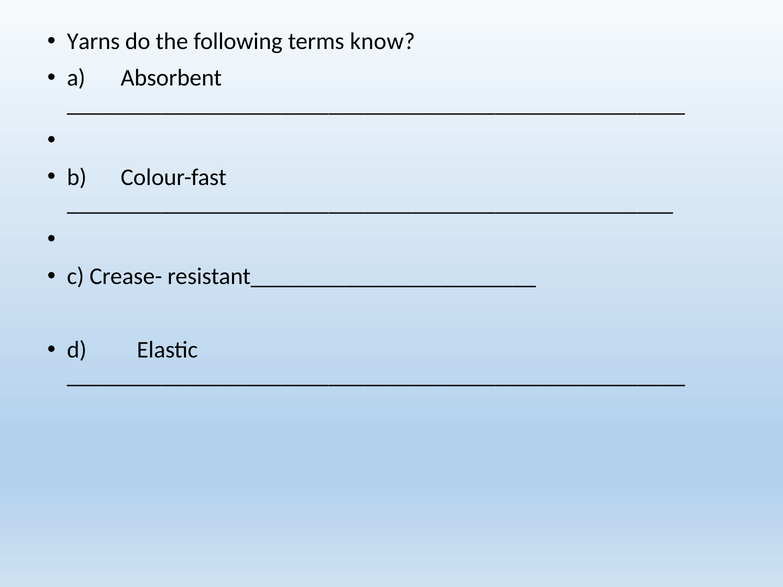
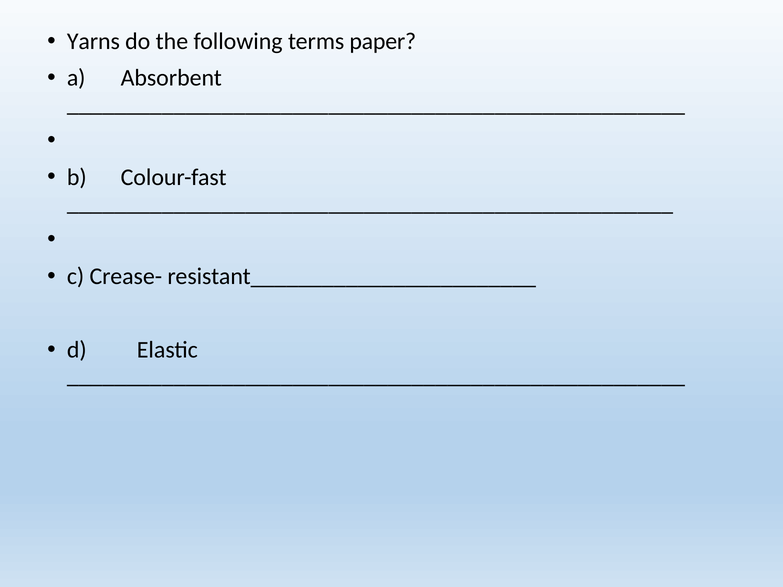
know: know -> paper
